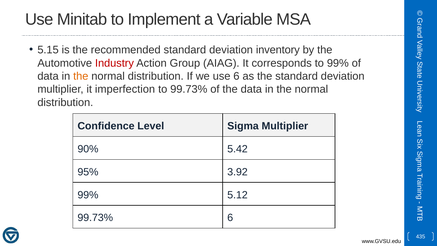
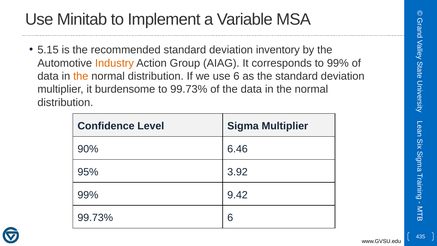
Industry colour: red -> orange
imperfection: imperfection -> burdensome
5.42: 5.42 -> 6.46
5.12: 5.12 -> 9.42
